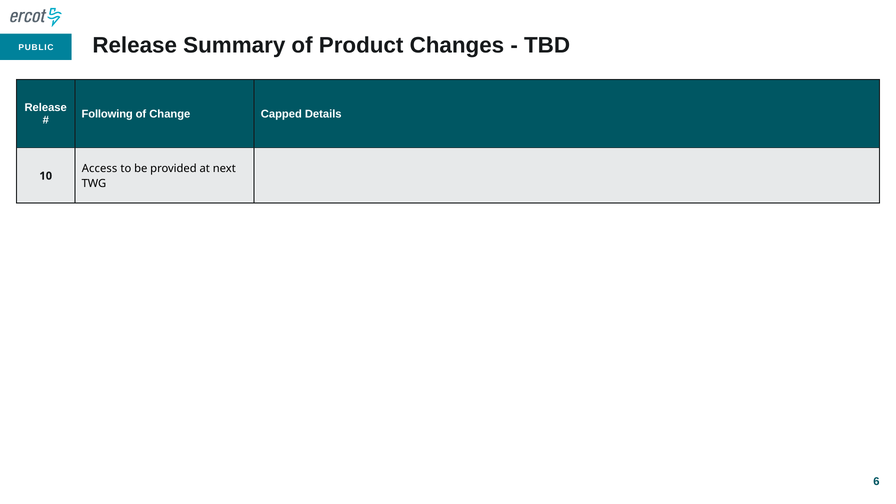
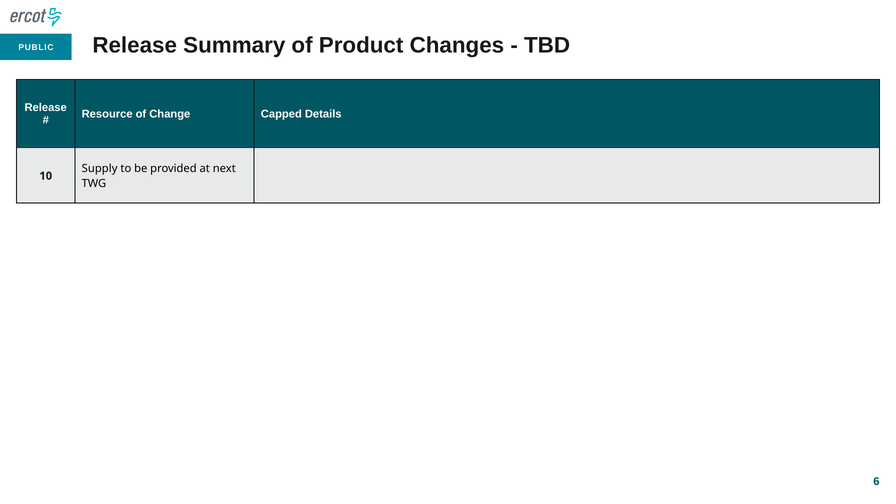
Following: Following -> Resource
Access: Access -> Supply
